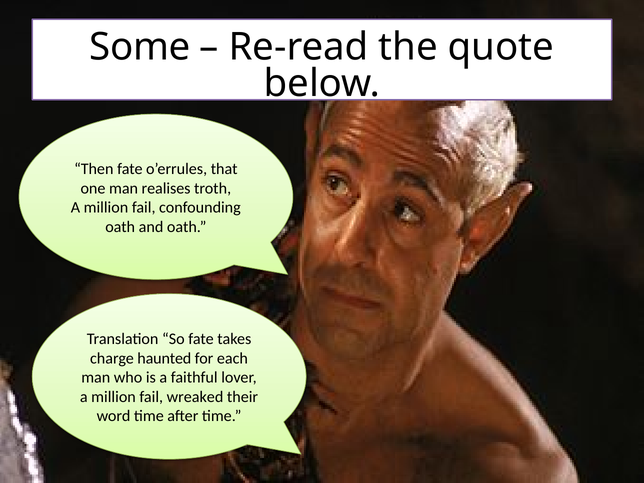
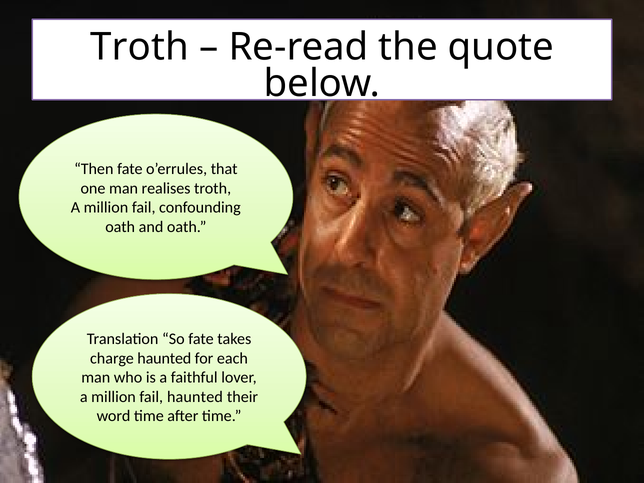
Some at (140, 47): Some -> Troth
fail wreaked: wreaked -> haunted
